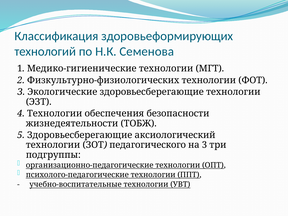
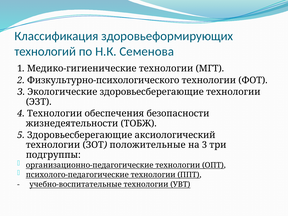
Физкультурно-физиологических: Физкультурно-физиологических -> Физкультурно-психологического
педагогического: педагогического -> положительные
